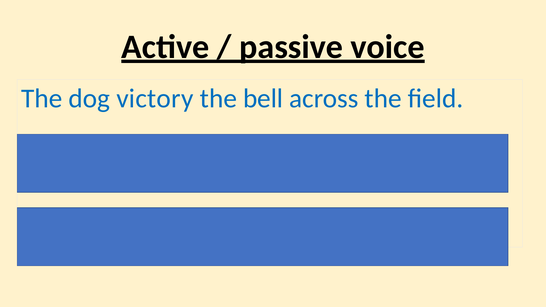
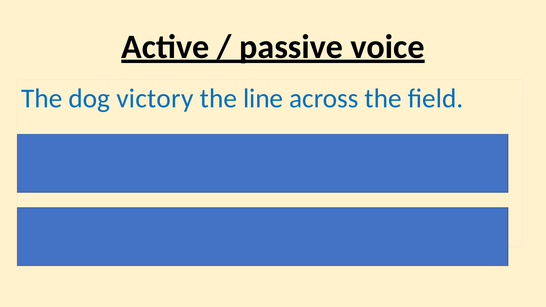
bell: bell -> line
